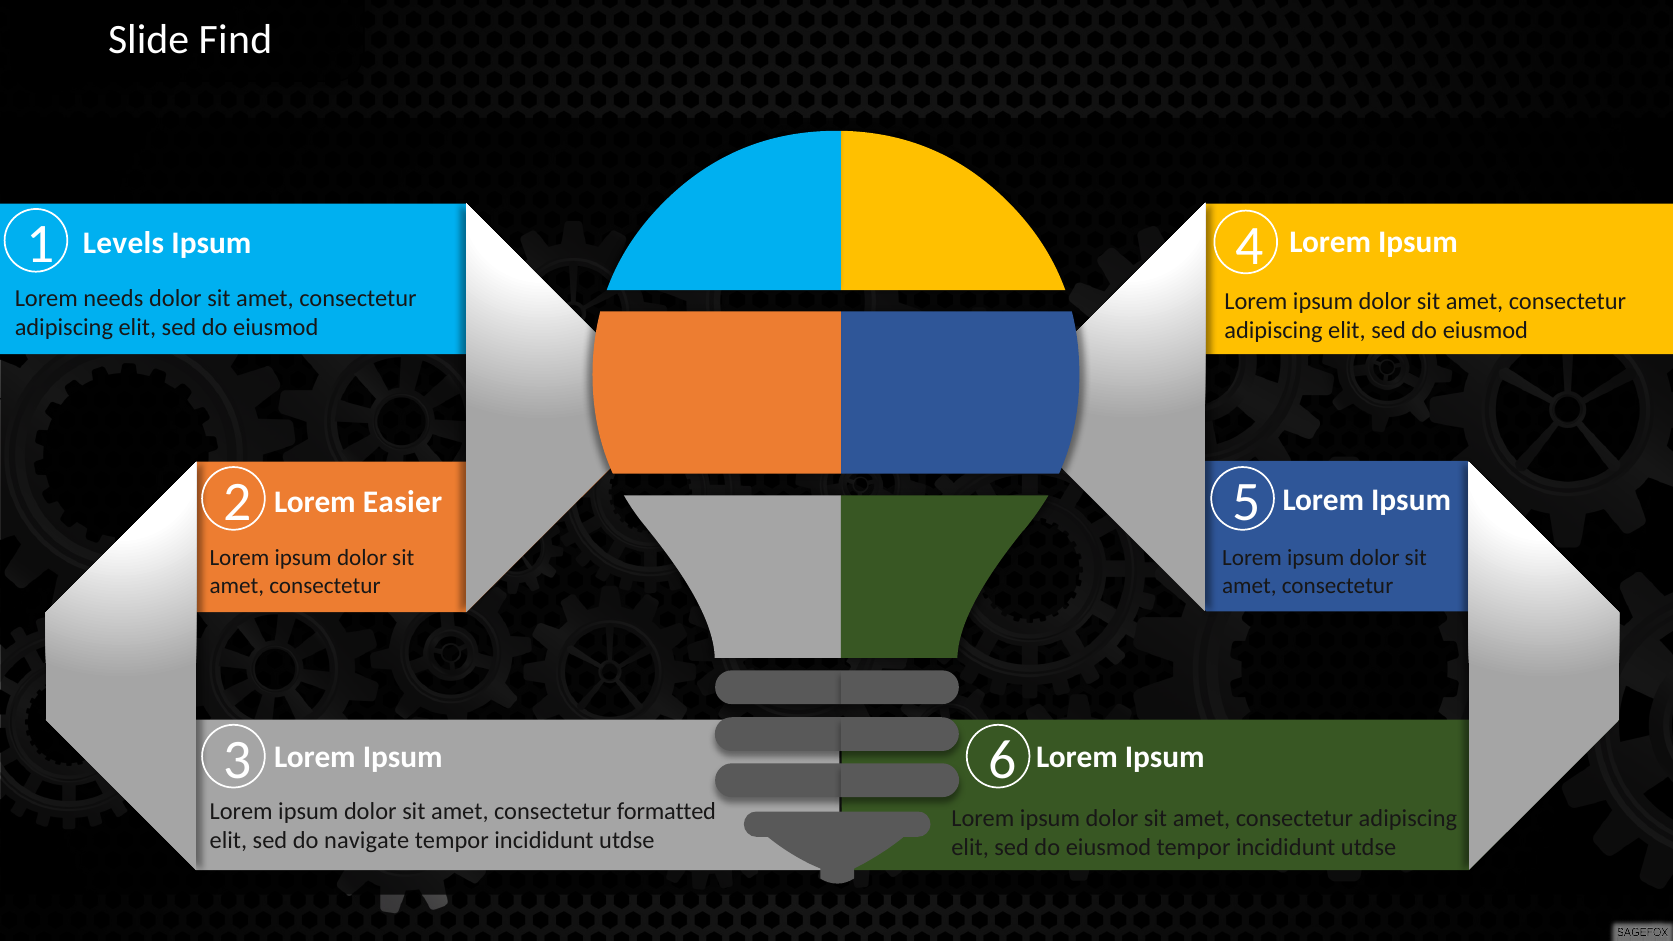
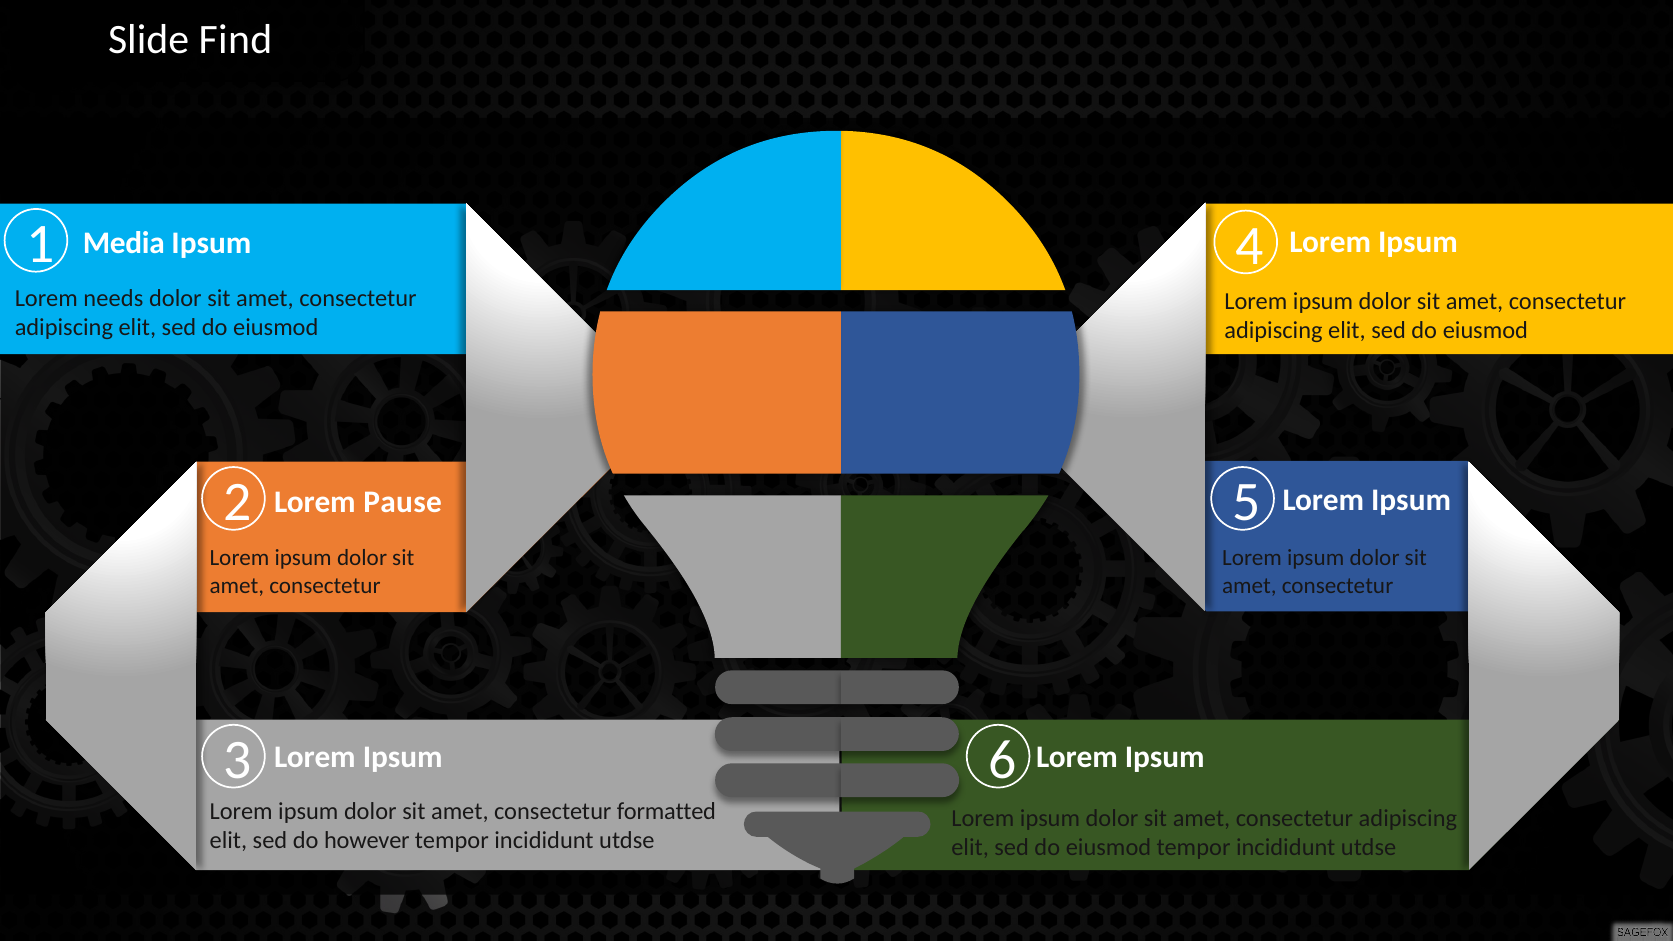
Levels: Levels -> Media
Easier: Easier -> Pause
navigate: navigate -> however
